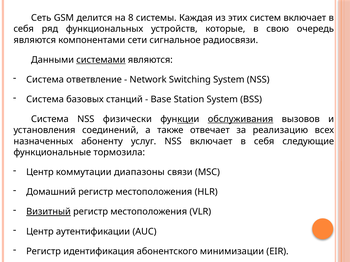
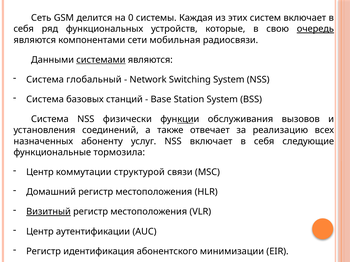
8: 8 -> 0
очередь underline: none -> present
сигнальное: сигнальное -> мобильная
ответвление: ответвление -> глобальный
обслуживания underline: present -> none
диапазоны: диапазоны -> структурой
